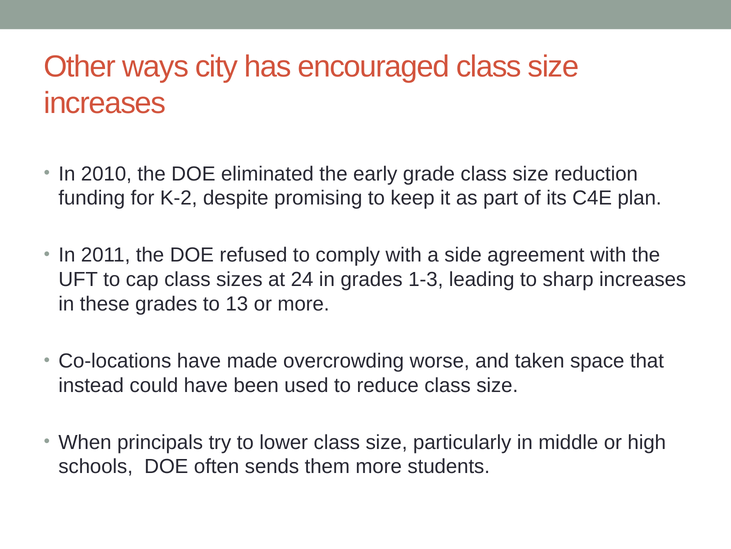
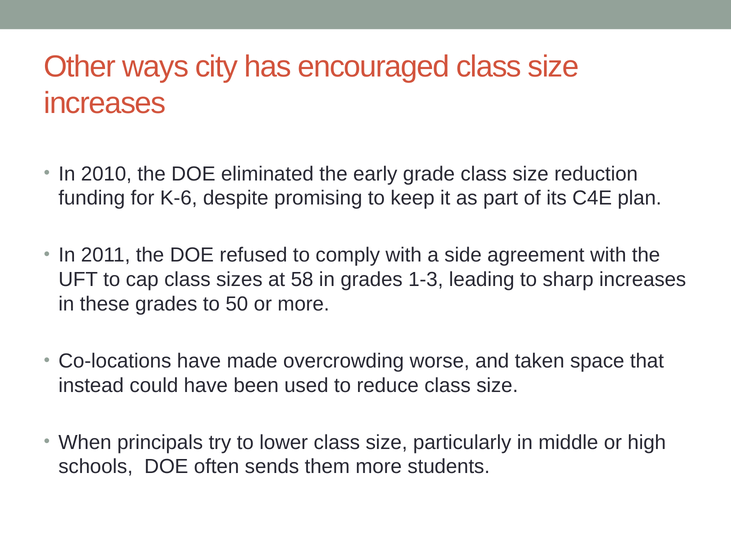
K-2: K-2 -> K-6
24: 24 -> 58
13: 13 -> 50
